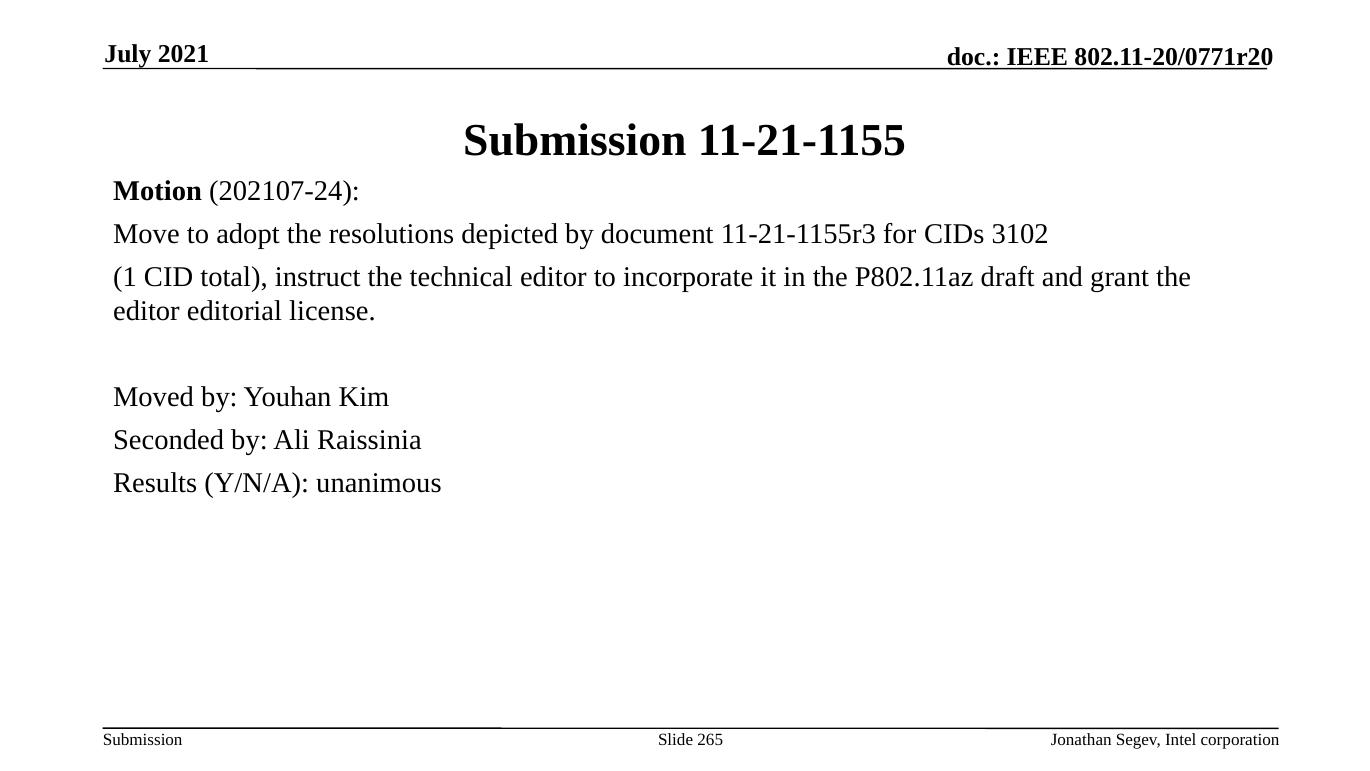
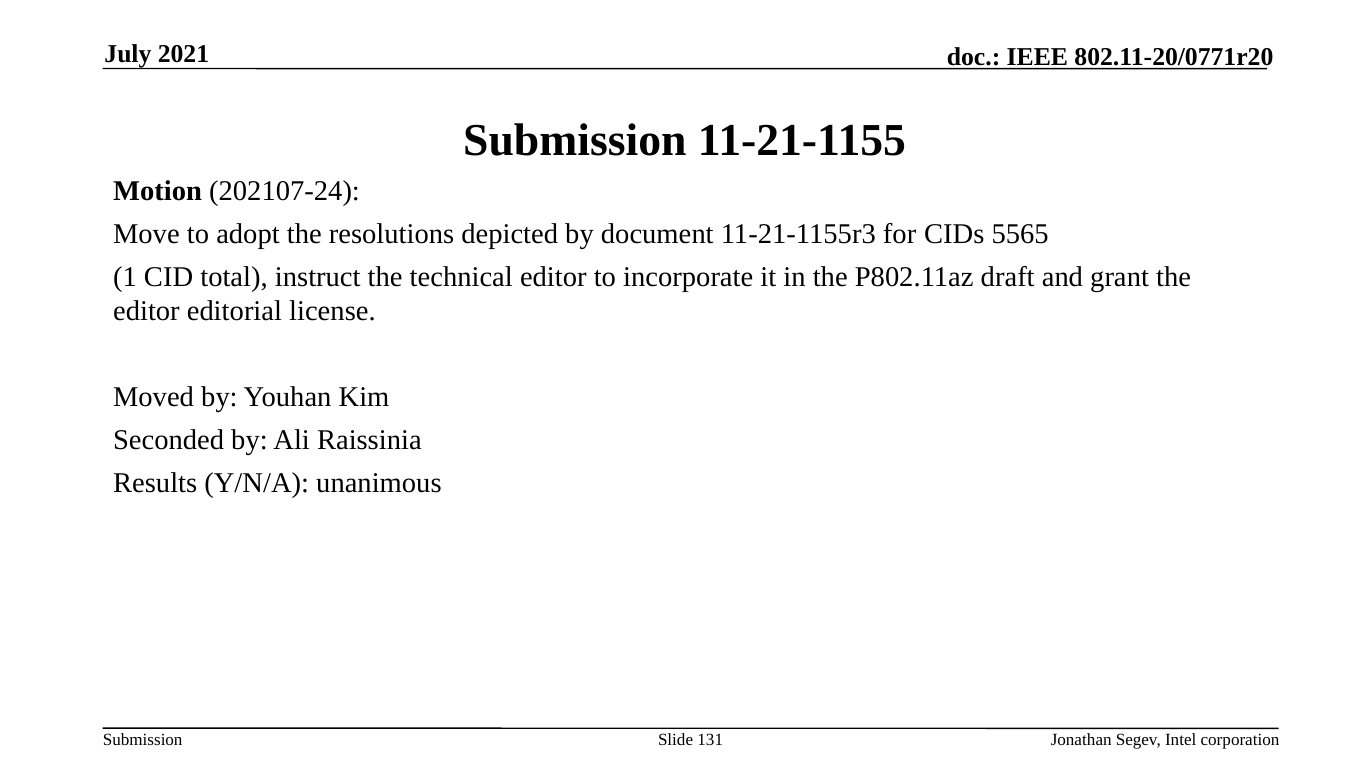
3102: 3102 -> 5565
265: 265 -> 131
